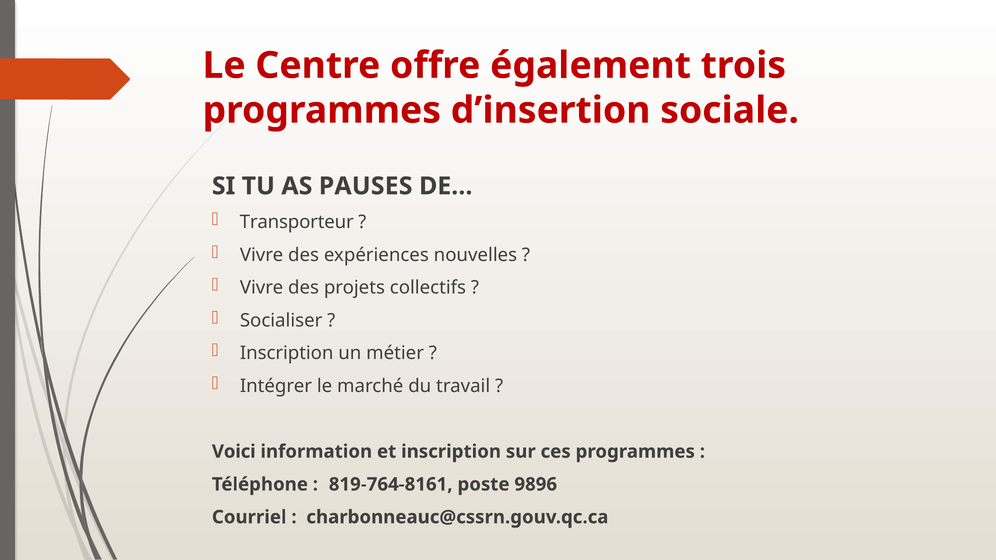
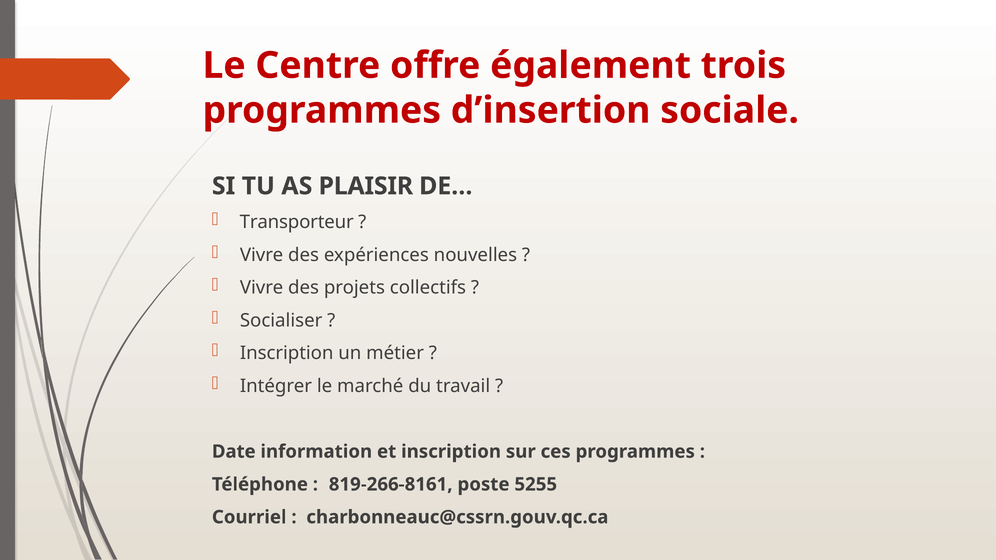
PAUSES: PAUSES -> PLAISIR
Voici: Voici -> Date
819-764-8161: 819-764-8161 -> 819-266-8161
9896: 9896 -> 5255
